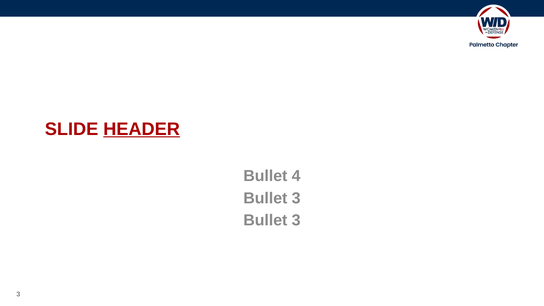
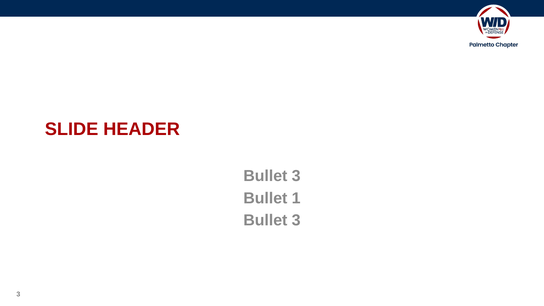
HEADER underline: present -> none
4 at (296, 176): 4 -> 3
3 at (296, 198): 3 -> 1
